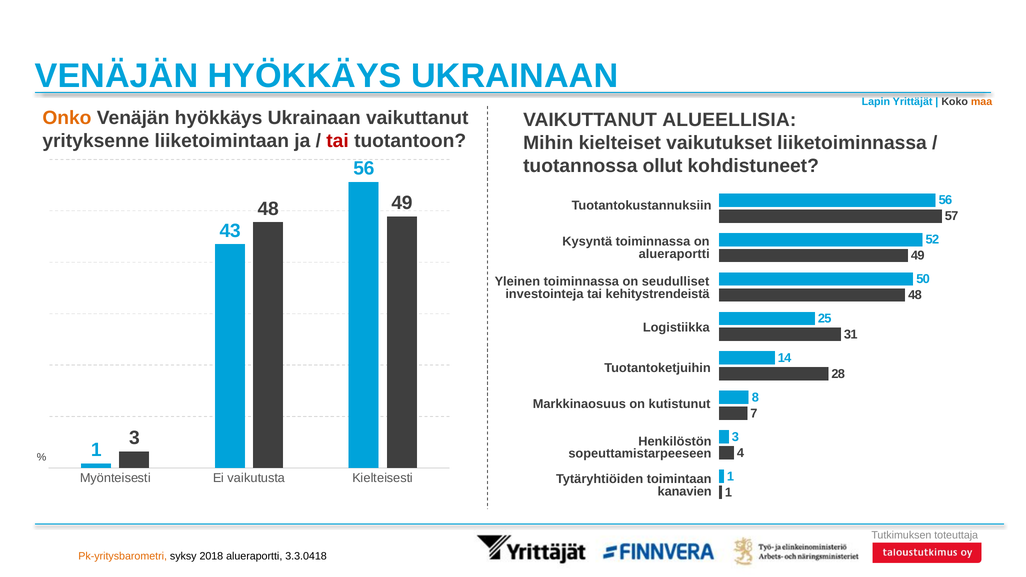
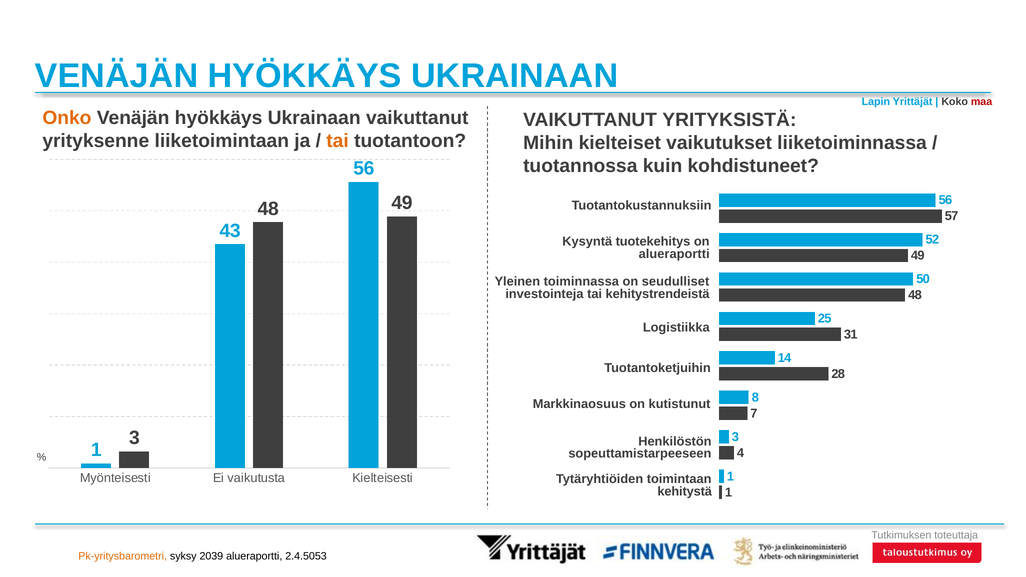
maa colour: orange -> red
ALUEELLISIA: ALUEELLISIA -> YRITYKSISTÄ
tai at (338, 141) colour: red -> orange
ollut: ollut -> kuin
Kysyntä toiminnassa: toiminnassa -> tuotekehitys
kanavien: kanavien -> kehitystä
2018: 2018 -> 2039
3.3.0418: 3.3.0418 -> 2.4.5053
